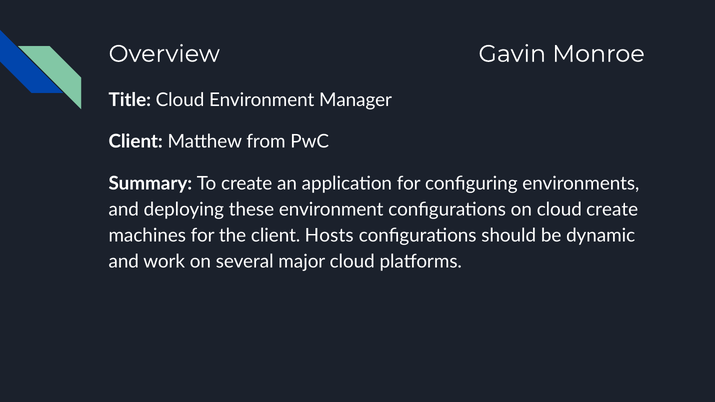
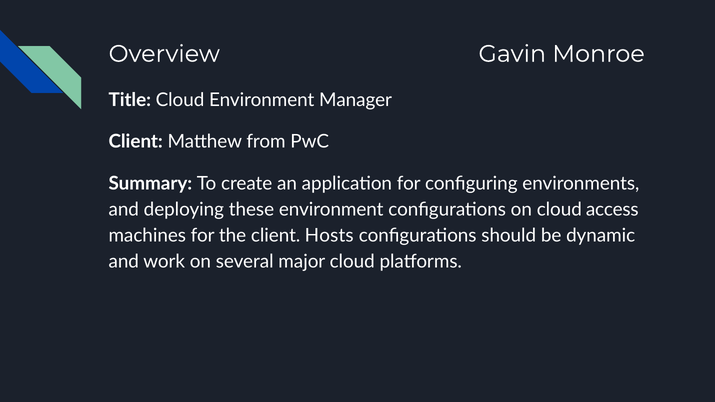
cloud create: create -> access
